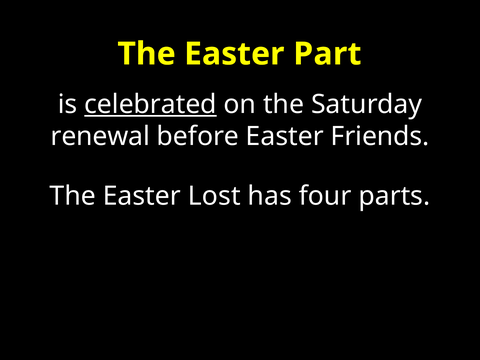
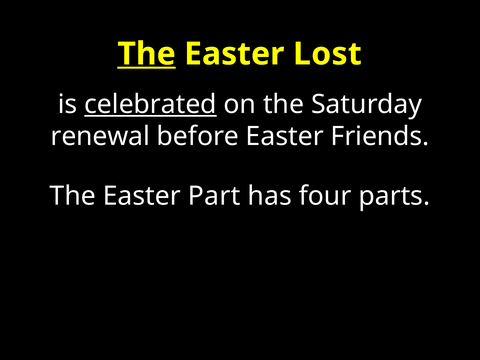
The at (147, 54) underline: none -> present
Part: Part -> Lost
Lost: Lost -> Part
